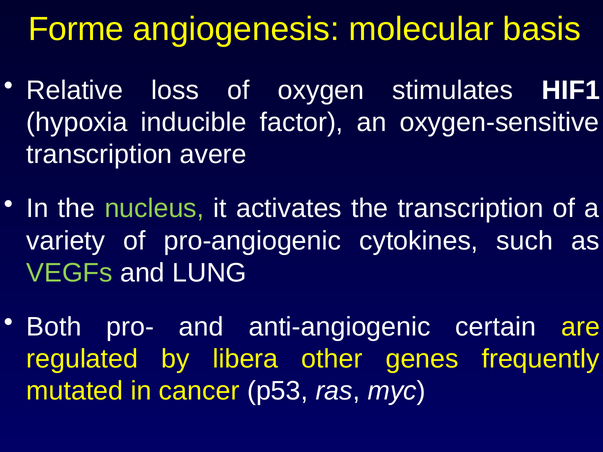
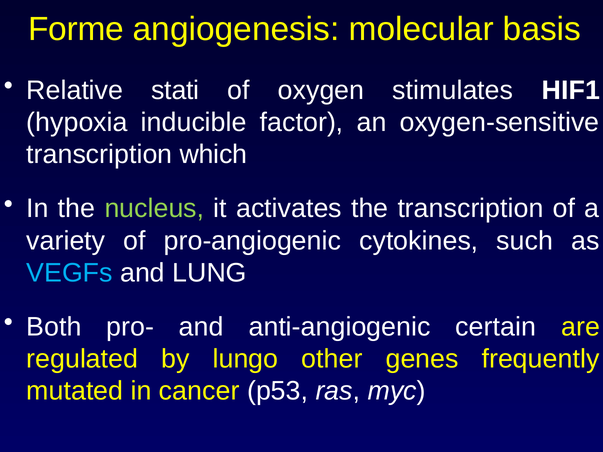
loss: loss -> stati
avere: avere -> which
VEGFs colour: light green -> light blue
libera: libera -> lungo
